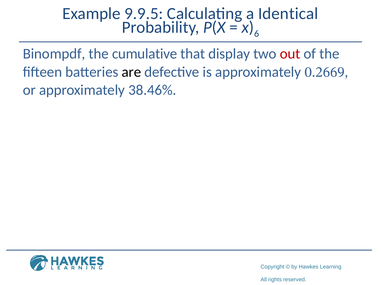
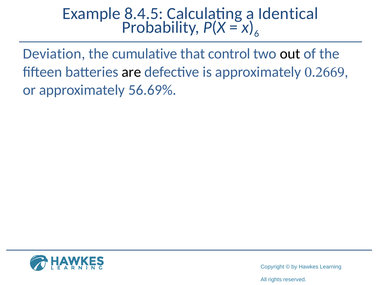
9.9.5: 9.9.5 -> 8.4.5
Binompdf: Binompdf -> Deviation
display: display -> control
out colour: red -> black
38.46%: 38.46% -> 56.69%
